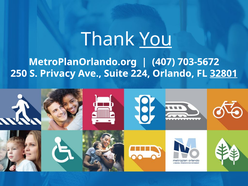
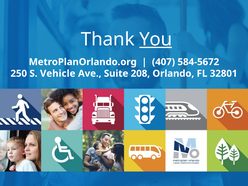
703-5672: 703-5672 -> 584-5672
Privacy: Privacy -> Vehicle
224: 224 -> 208
32801 underline: present -> none
